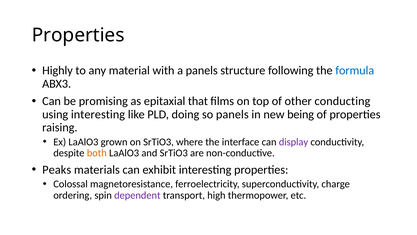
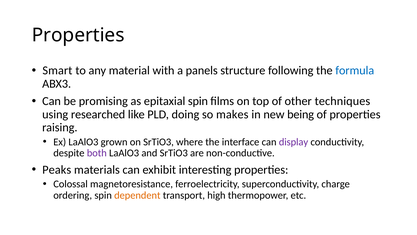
Highly: Highly -> Smart
epitaxial that: that -> spin
conducting: conducting -> techniques
using interesting: interesting -> researched
so panels: panels -> makes
both colour: orange -> purple
dependent colour: purple -> orange
